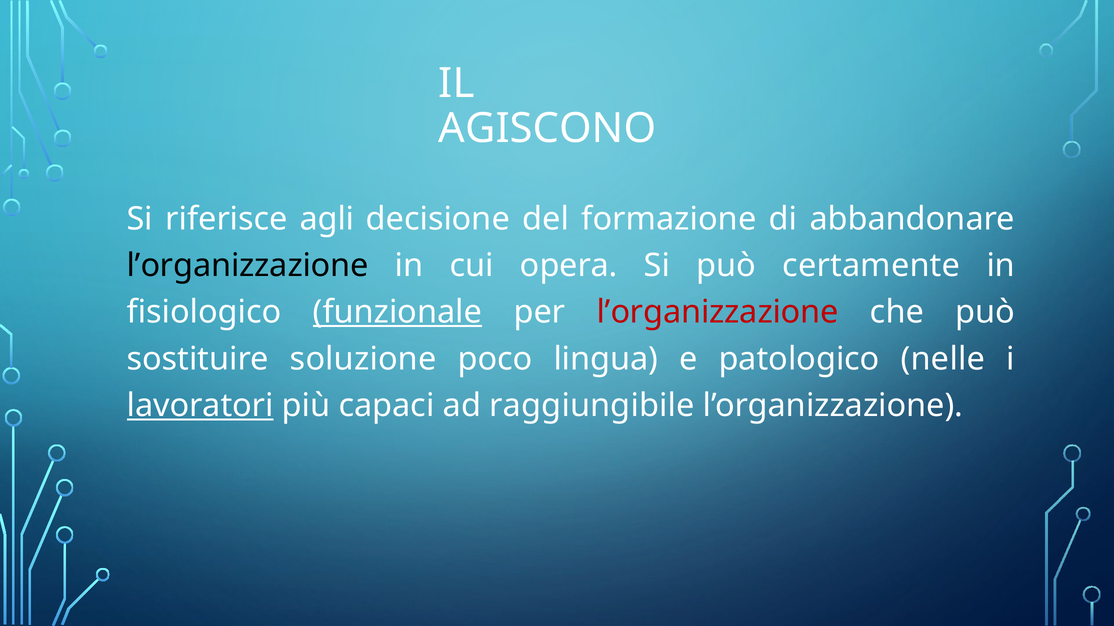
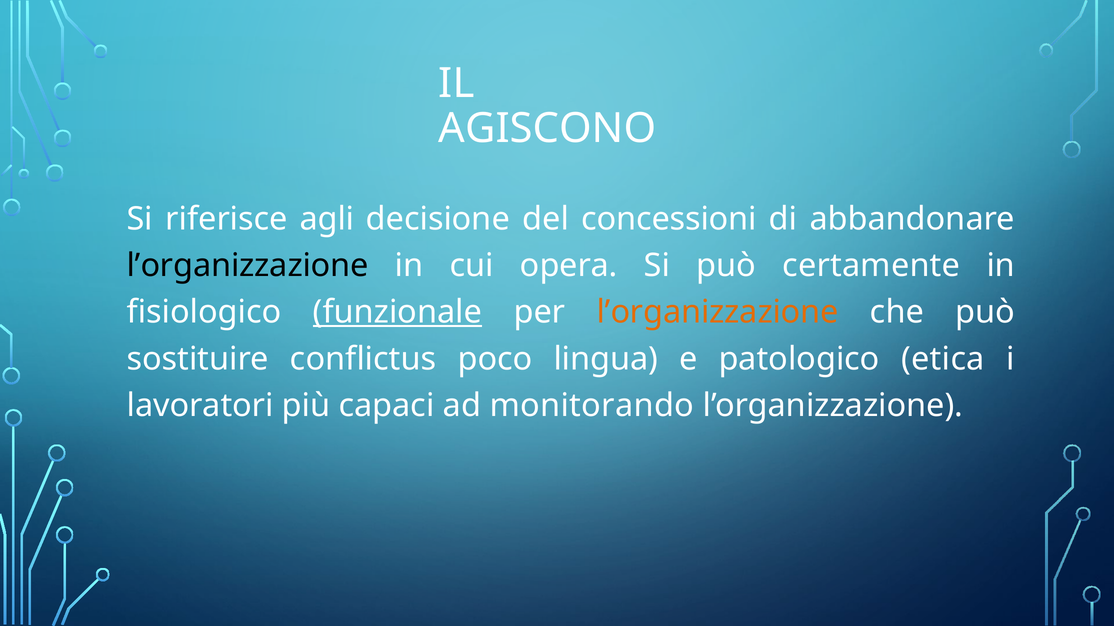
formazione: formazione -> concessioni
l’organizzazione at (718, 313) colour: red -> orange
soluzione: soluzione -> conflictus
nelle: nelle -> etica
lavoratori underline: present -> none
raggiungibile: raggiungibile -> monitorando
